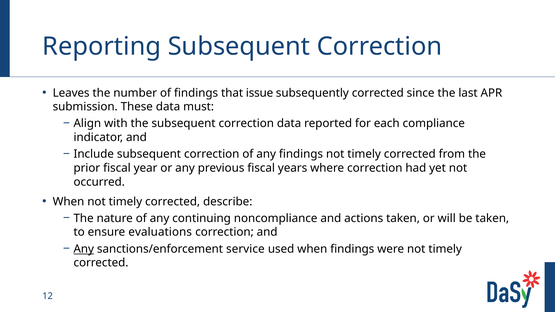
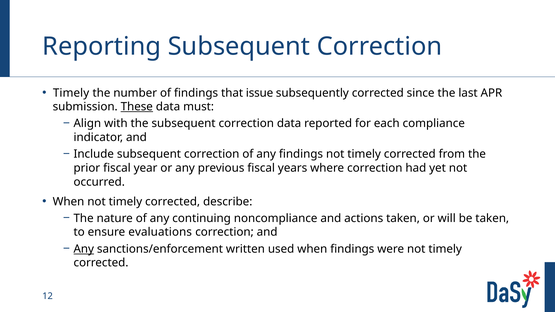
Leaves at (71, 93): Leaves -> Timely
These underline: none -> present
service: service -> written
